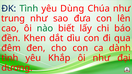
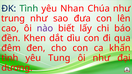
Dùng: Dùng -> Nhan
nào colour: green -> purple
dành: dành -> khấn
Khắp: Khắp -> Tung
